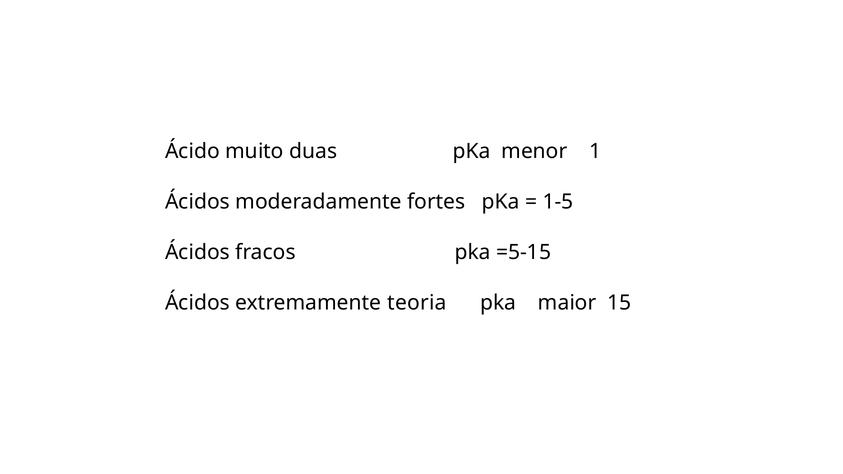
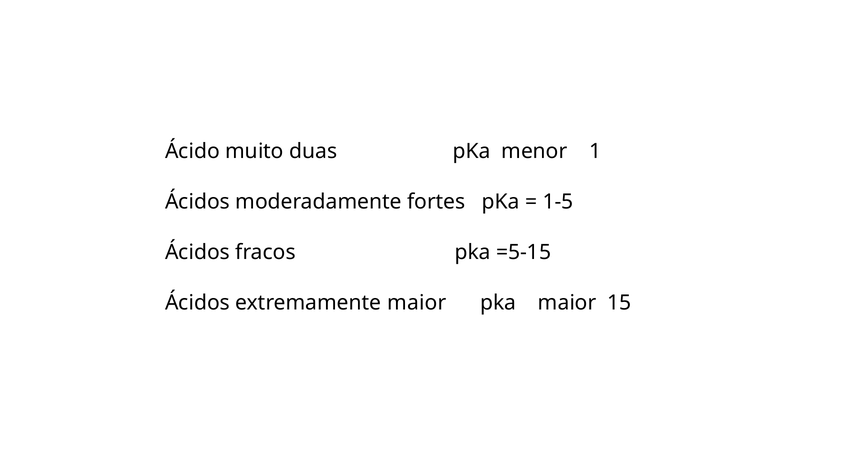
extremamente teoria: teoria -> maior
